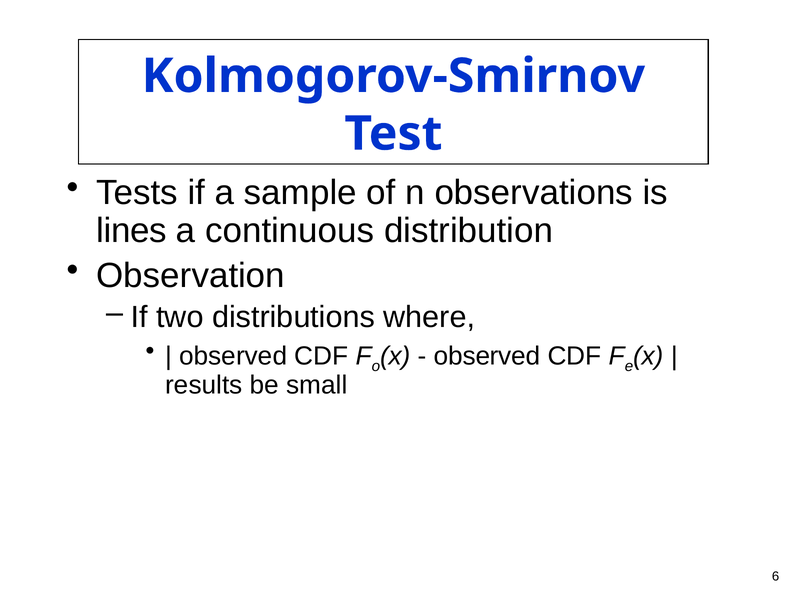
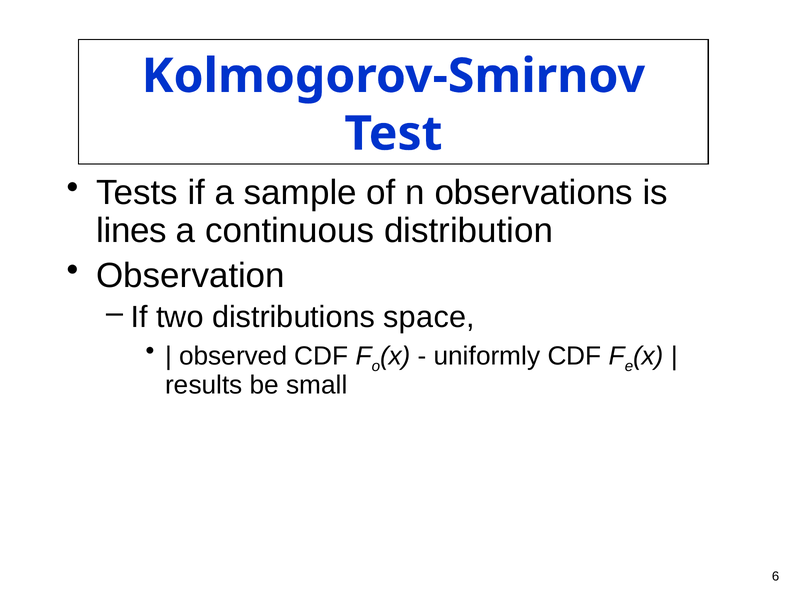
where: where -> space
observed at (487, 356): observed -> uniformly
